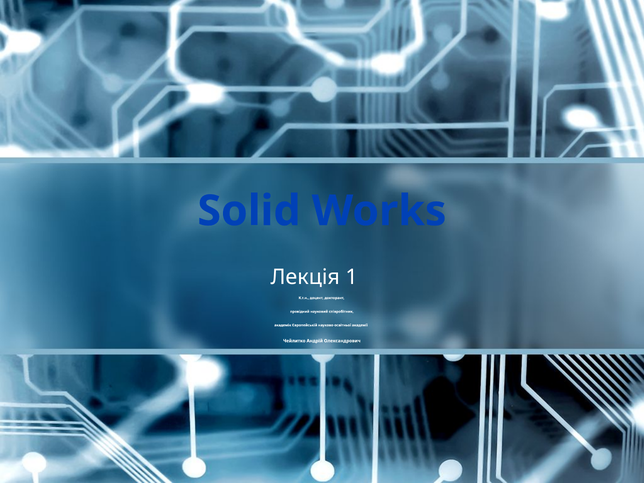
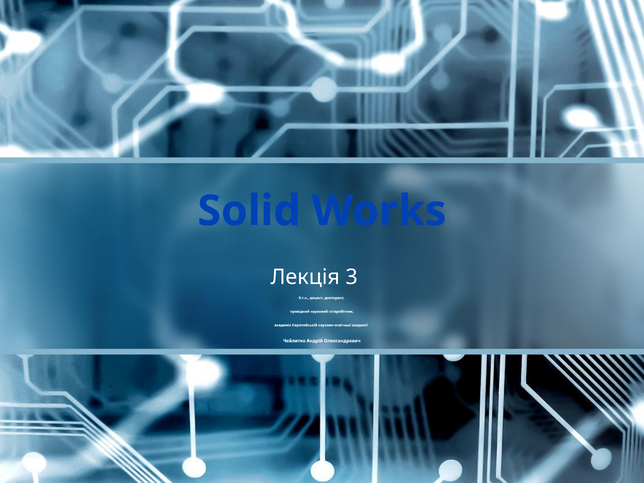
1: 1 -> 3
